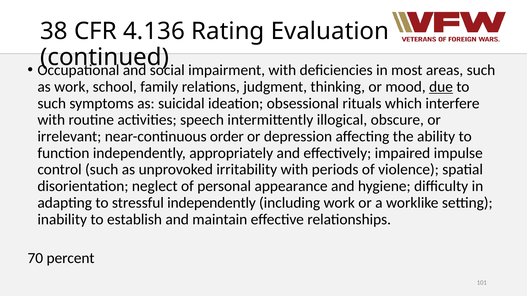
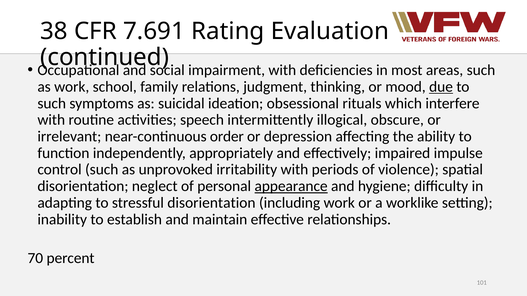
4.136: 4.136 -> 7.691
appearance underline: none -> present
stressful independently: independently -> disorientation
